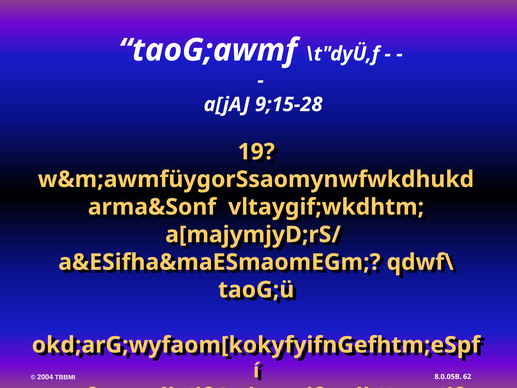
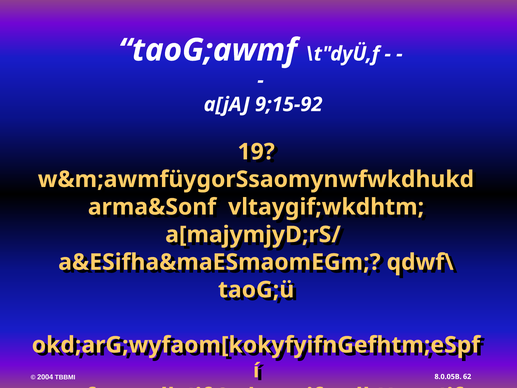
9;15-28: 9;15-28 -> 9;15-92
